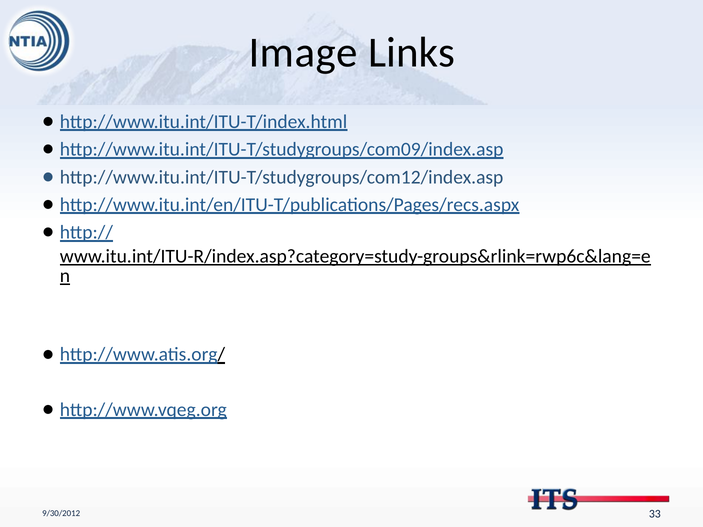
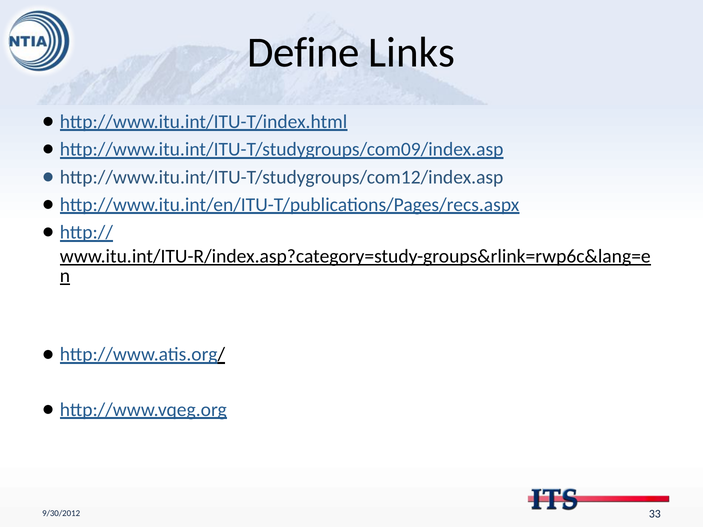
Image: Image -> Define
